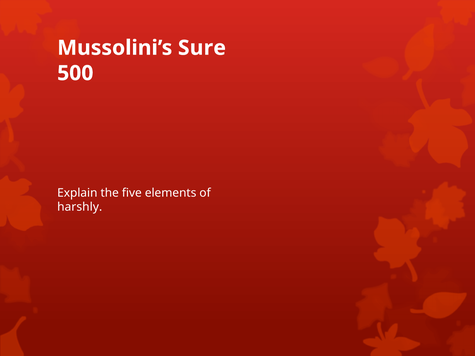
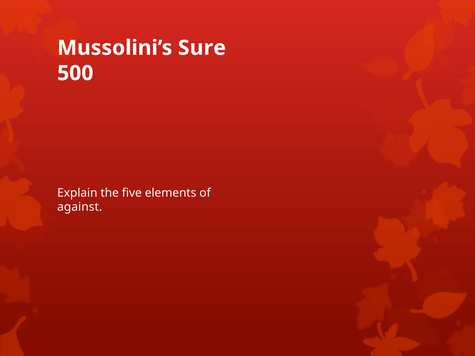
harshly: harshly -> against
